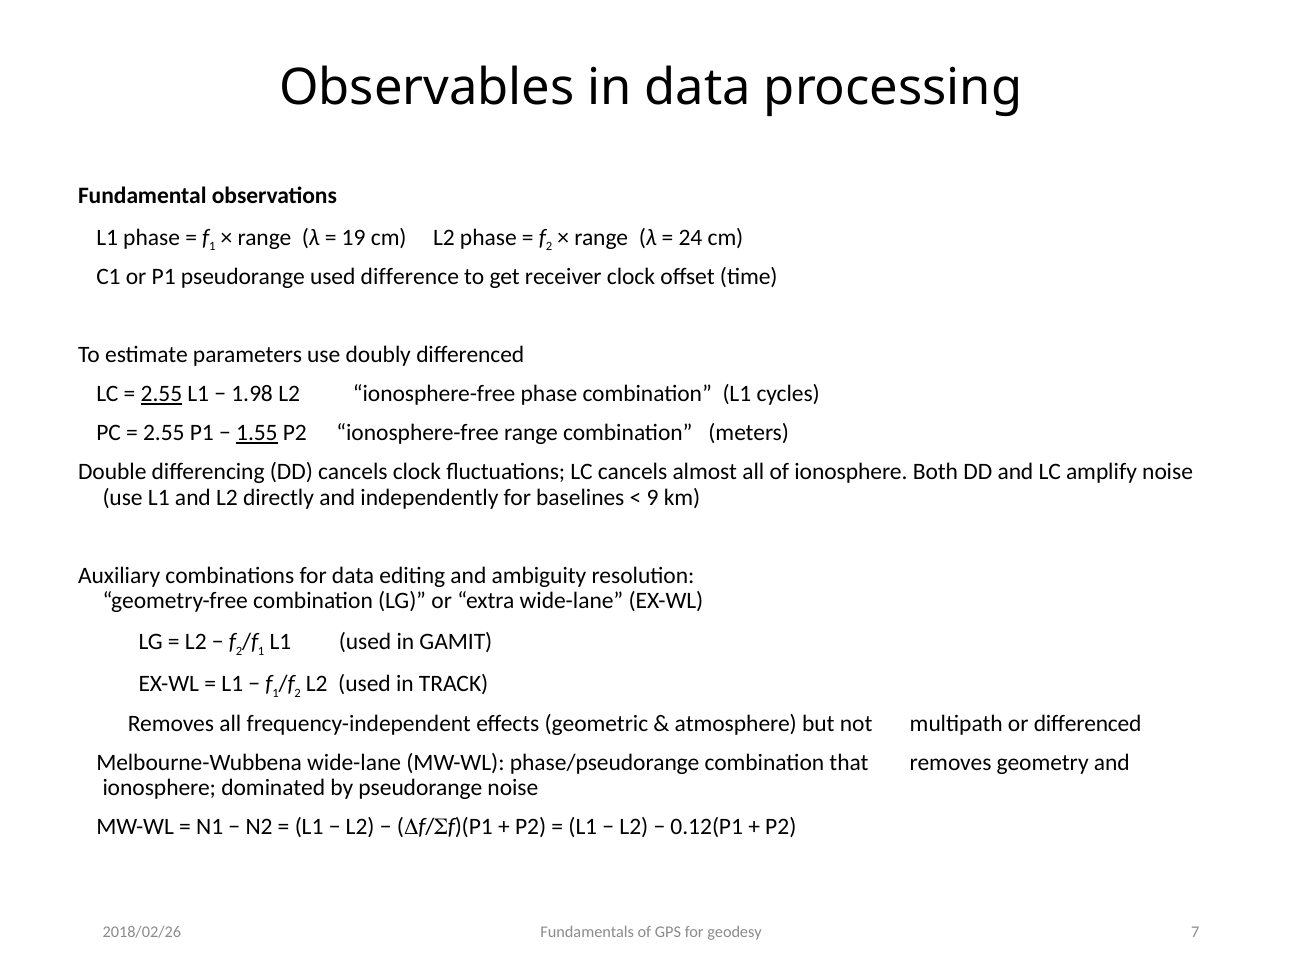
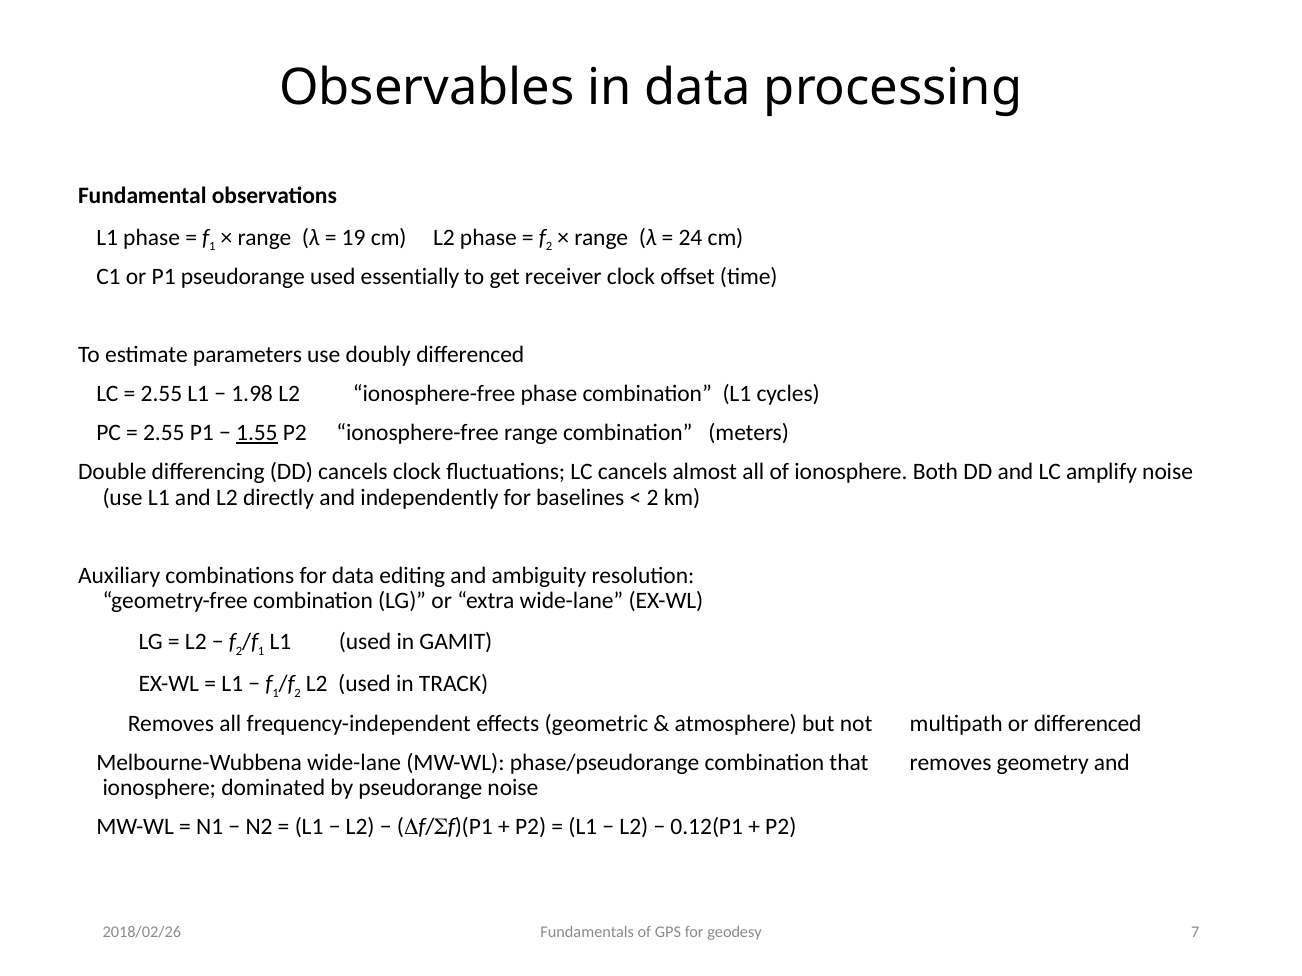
difference: difference -> essentially
2.55 at (161, 394) underline: present -> none
9 at (653, 498): 9 -> 2
